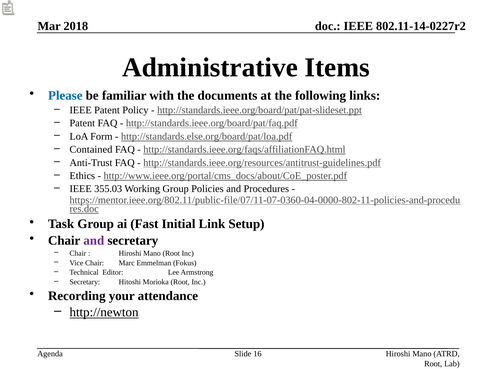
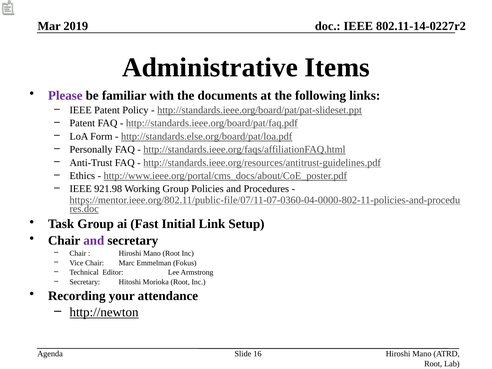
2018: 2018 -> 2019
Please colour: blue -> purple
Contained: Contained -> Personally
355.03: 355.03 -> 921.98
